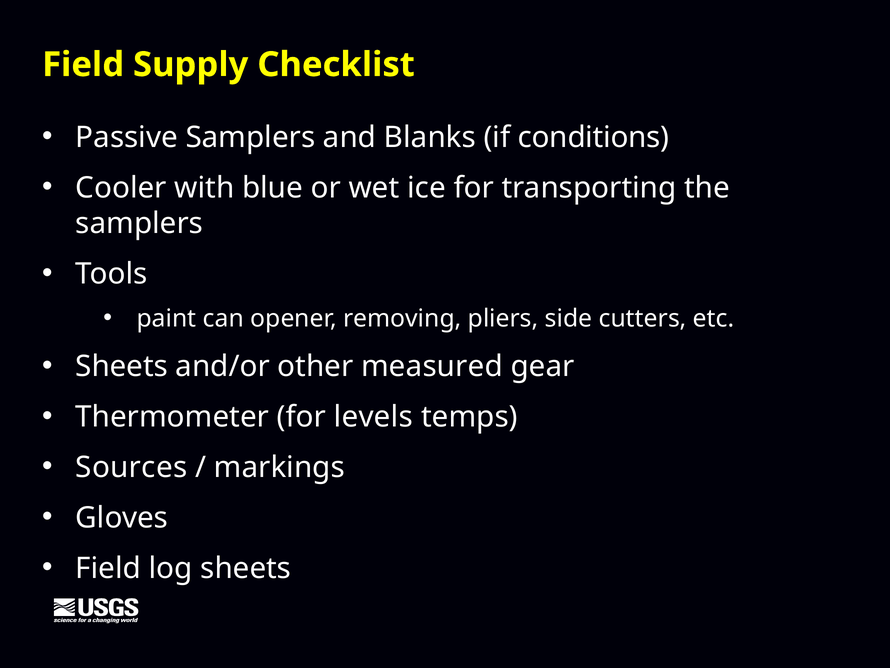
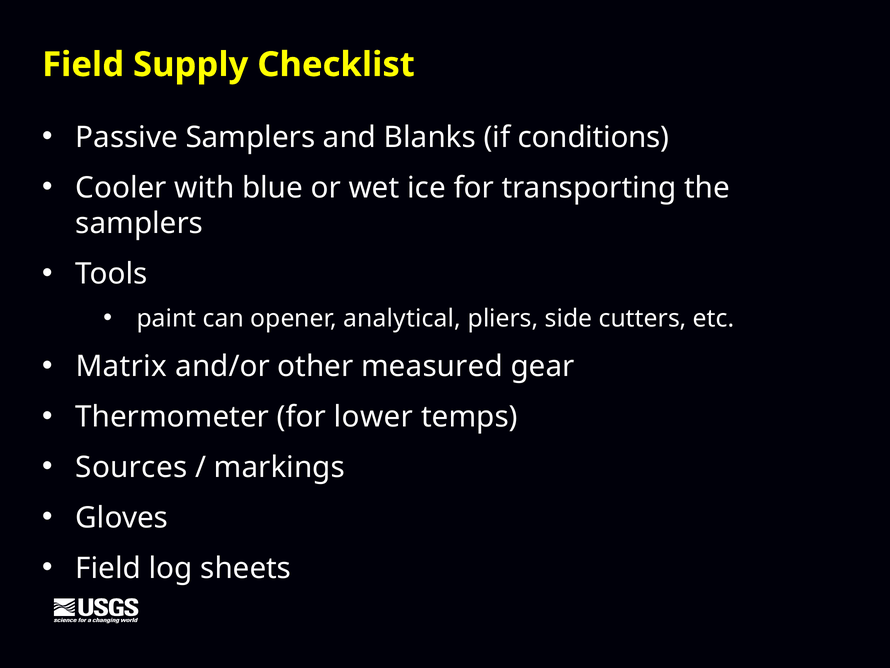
removing: removing -> analytical
Sheets at (122, 366): Sheets -> Matrix
levels: levels -> lower
